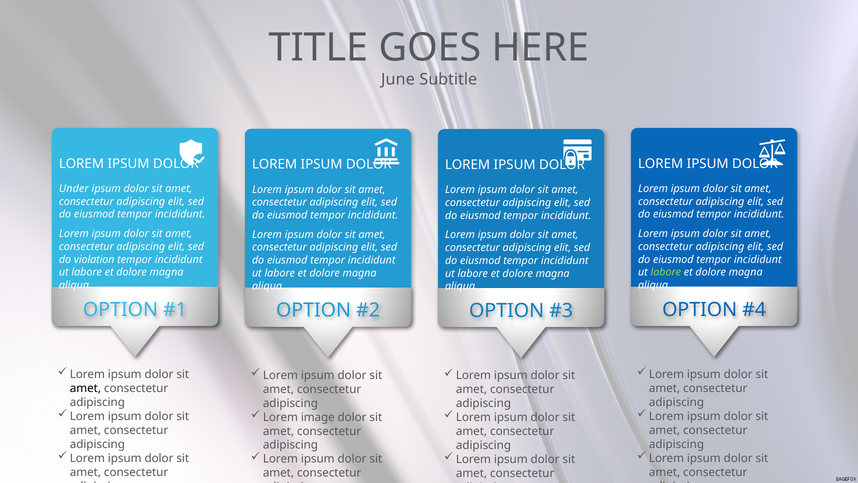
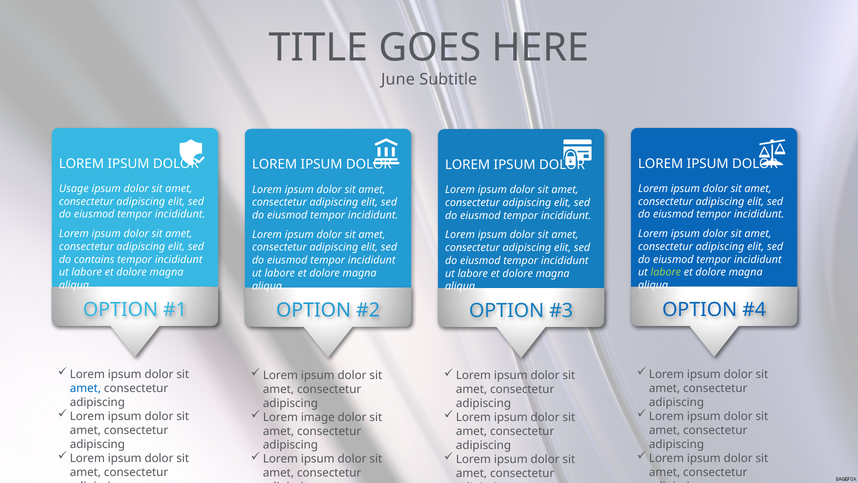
Under: Under -> Usage
violation: violation -> contains
amet at (85, 388) colour: black -> blue
